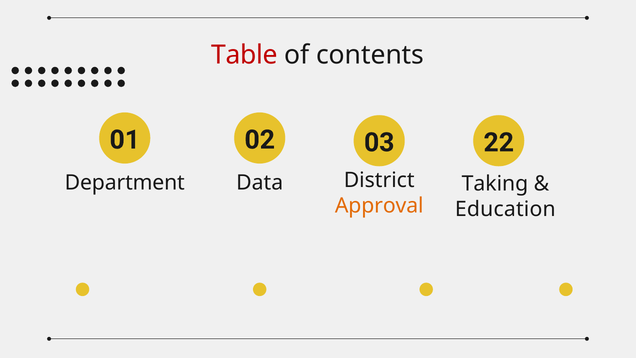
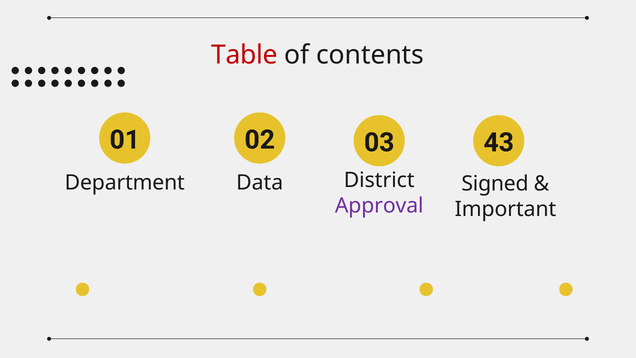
22: 22 -> 43
Taking: Taking -> Signed
Approval colour: orange -> purple
Education: Education -> Important
